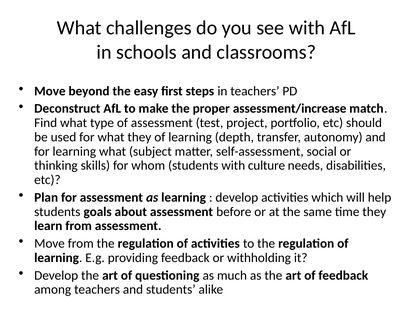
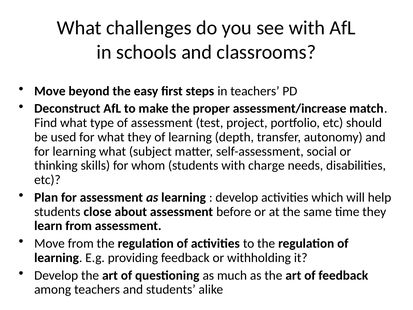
culture: culture -> charge
goals: goals -> close
